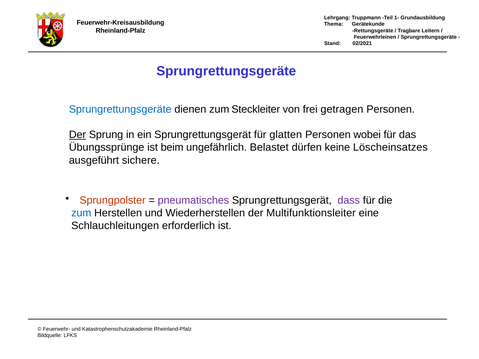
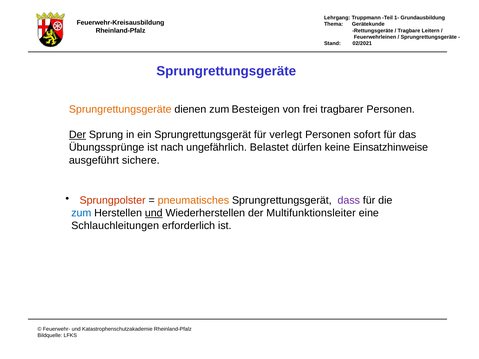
Sprungrettungsgeräte at (120, 109) colour: blue -> orange
Steckleiter: Steckleiter -> Besteigen
getragen: getragen -> tragbarer
glatten: glatten -> verlegt
wobei: wobei -> sofort
beim: beim -> nach
Löscheinsatzes: Löscheinsatzes -> Einsatzhinweise
pneumatisches colour: purple -> orange
und at (154, 213) underline: none -> present
